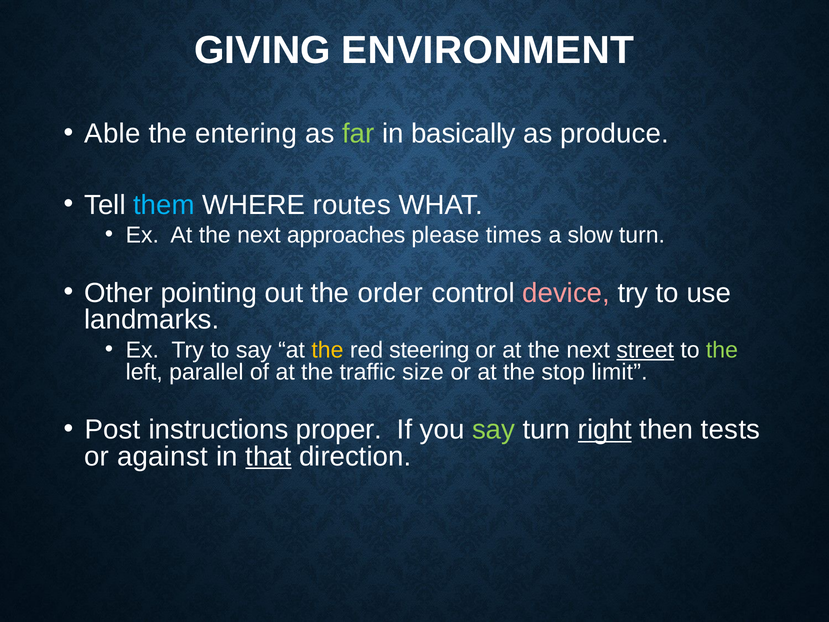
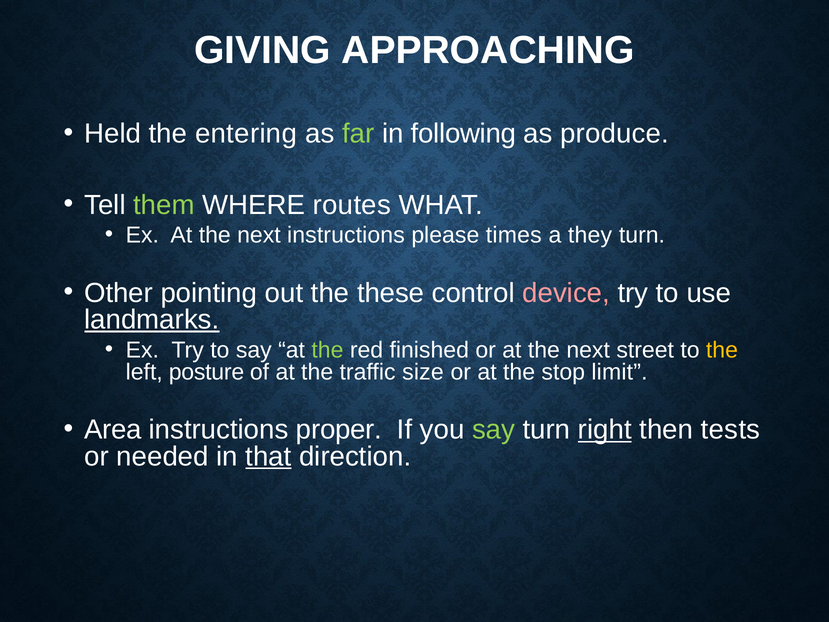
ENVIRONMENT: ENVIRONMENT -> APPROACHING
Able: Able -> Held
basically: basically -> following
them colour: light blue -> light green
next approaches: approaches -> instructions
slow: slow -> they
order: order -> these
landmarks underline: none -> present
the at (327, 350) colour: yellow -> light green
steering: steering -> finished
street underline: present -> none
the at (722, 350) colour: light green -> yellow
parallel: parallel -> posture
Post: Post -> Area
against: against -> needed
